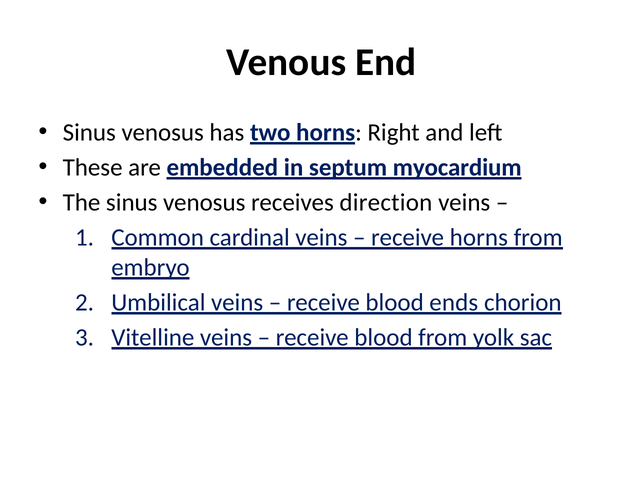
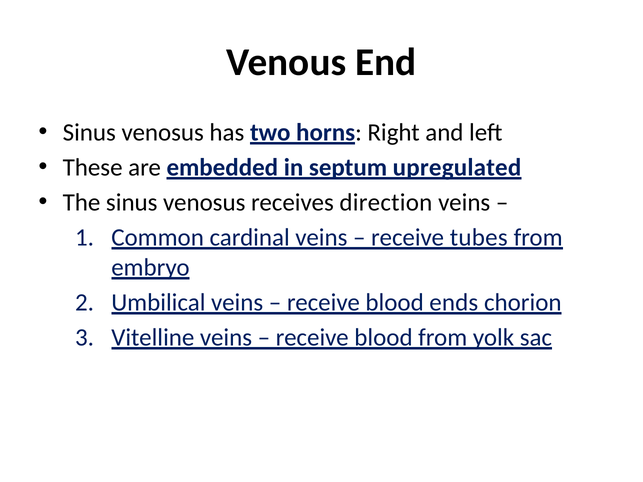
myocardium: myocardium -> upregulated
receive horns: horns -> tubes
